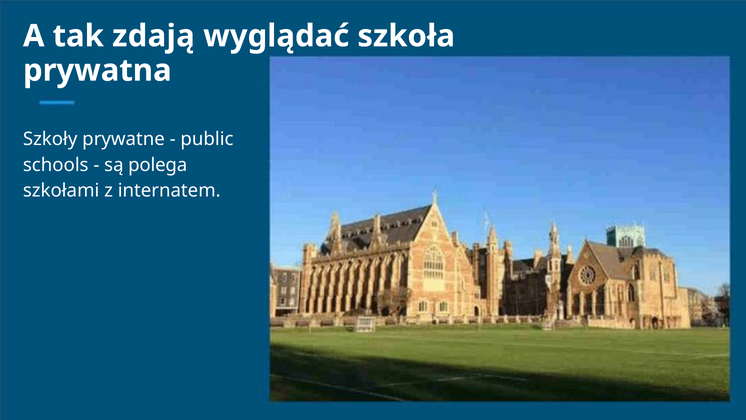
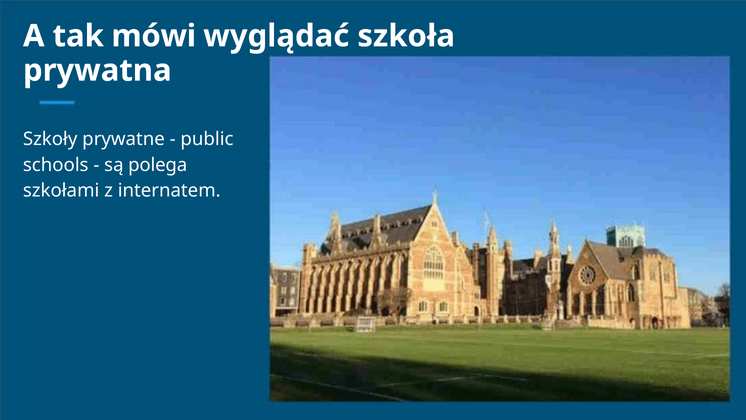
zdają: zdają -> mówi
